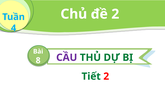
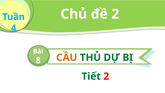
CẦU colour: purple -> orange
